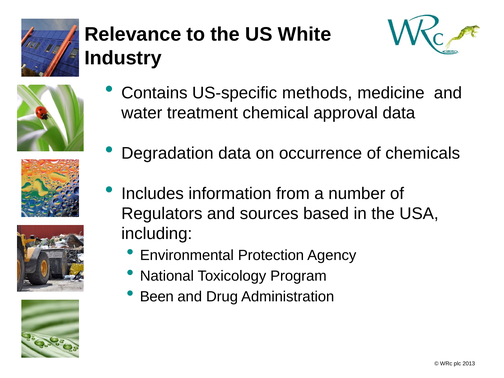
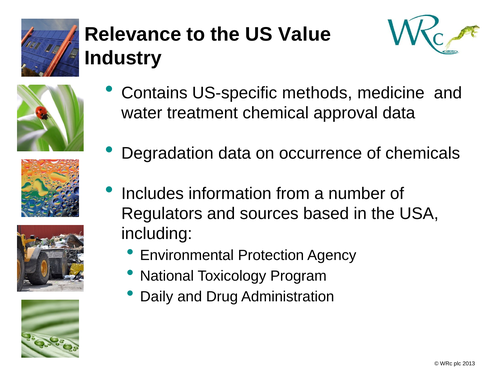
White: White -> Value
Been: Been -> Daily
